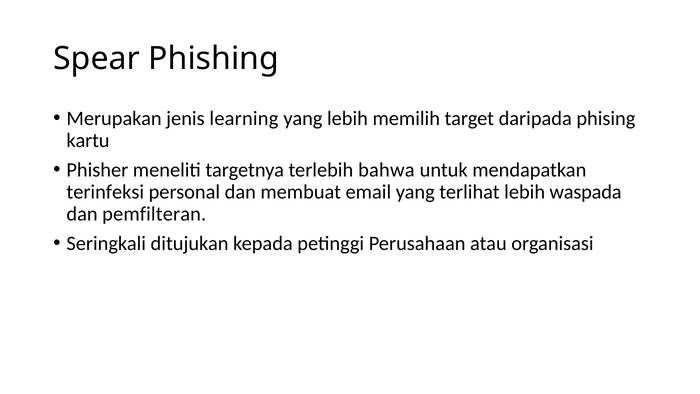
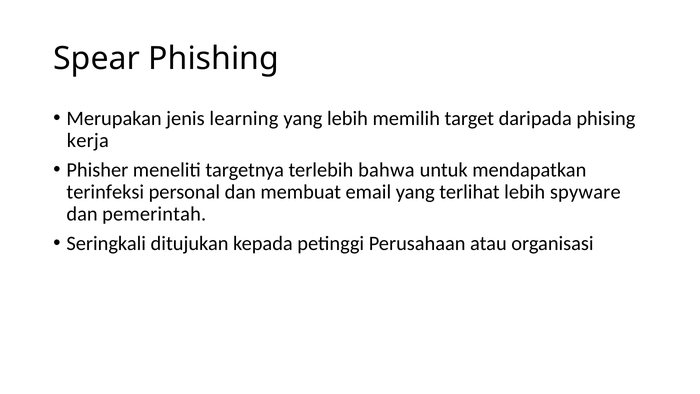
kartu: kartu -> kerja
waspada: waspada -> spyware
pemfilteran: pemfilteran -> pemerintah
